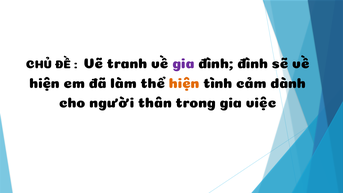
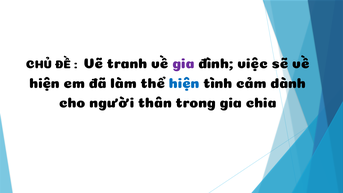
đình đình: đình -> việc
hiện at (184, 83) colour: orange -> blue
việc: việc -> chia
